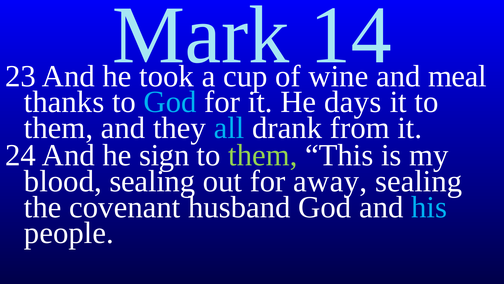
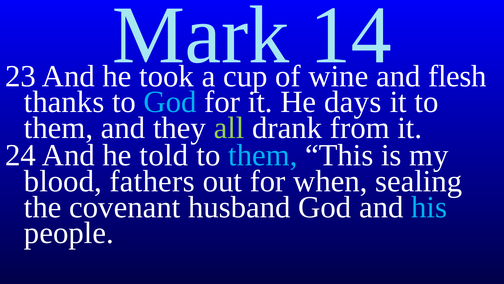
meal: meal -> flesh
all colour: light blue -> light green
sign: sign -> told
them at (263, 155) colour: light green -> light blue
blood sealing: sealing -> fathers
away: away -> when
